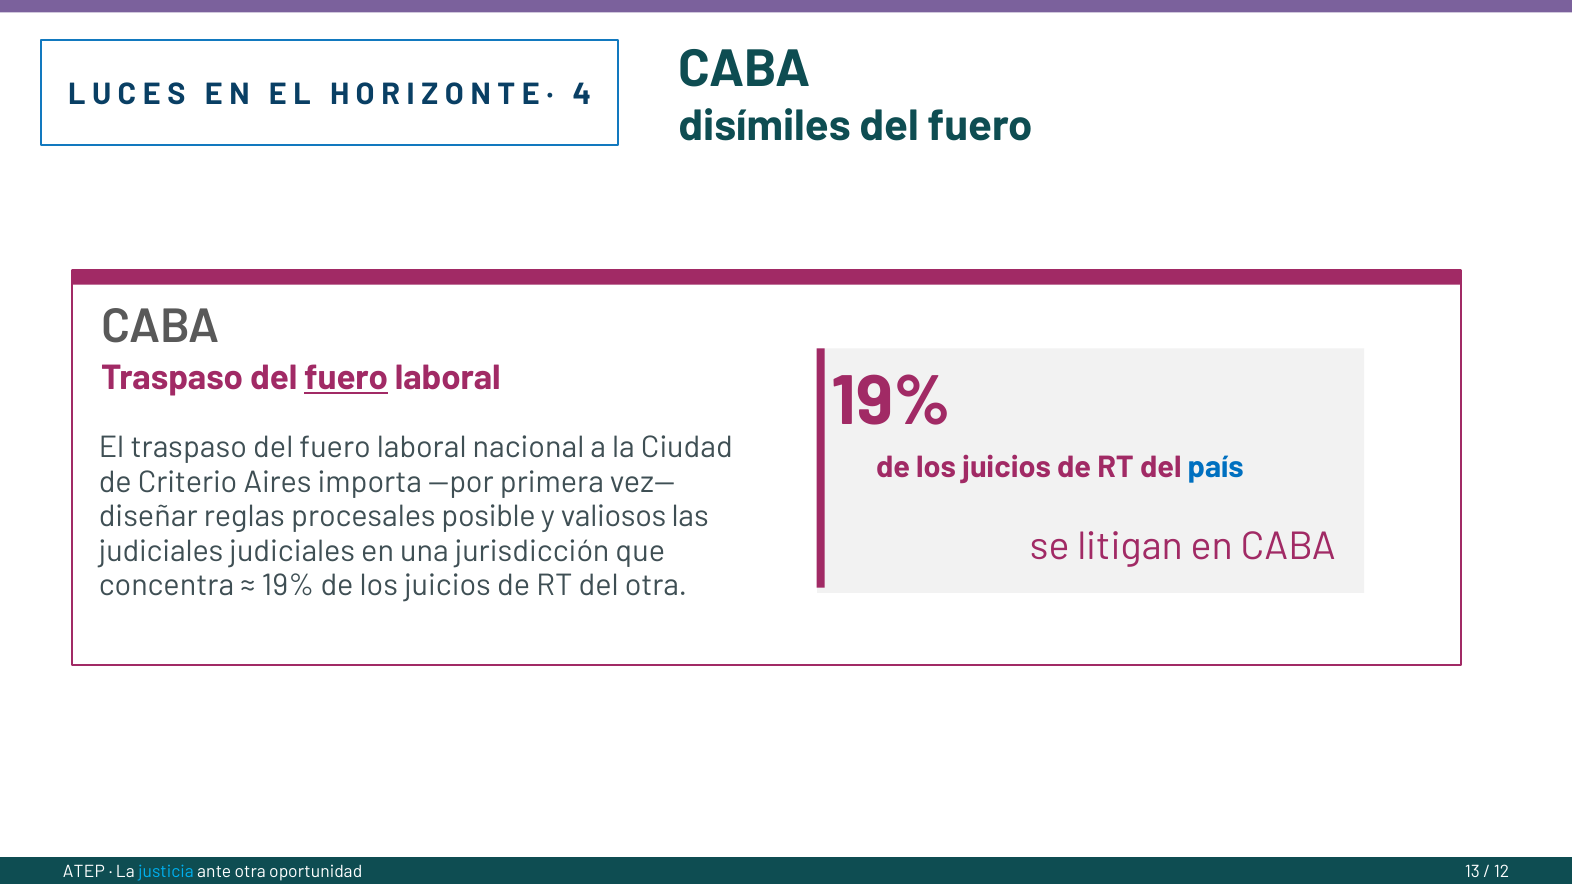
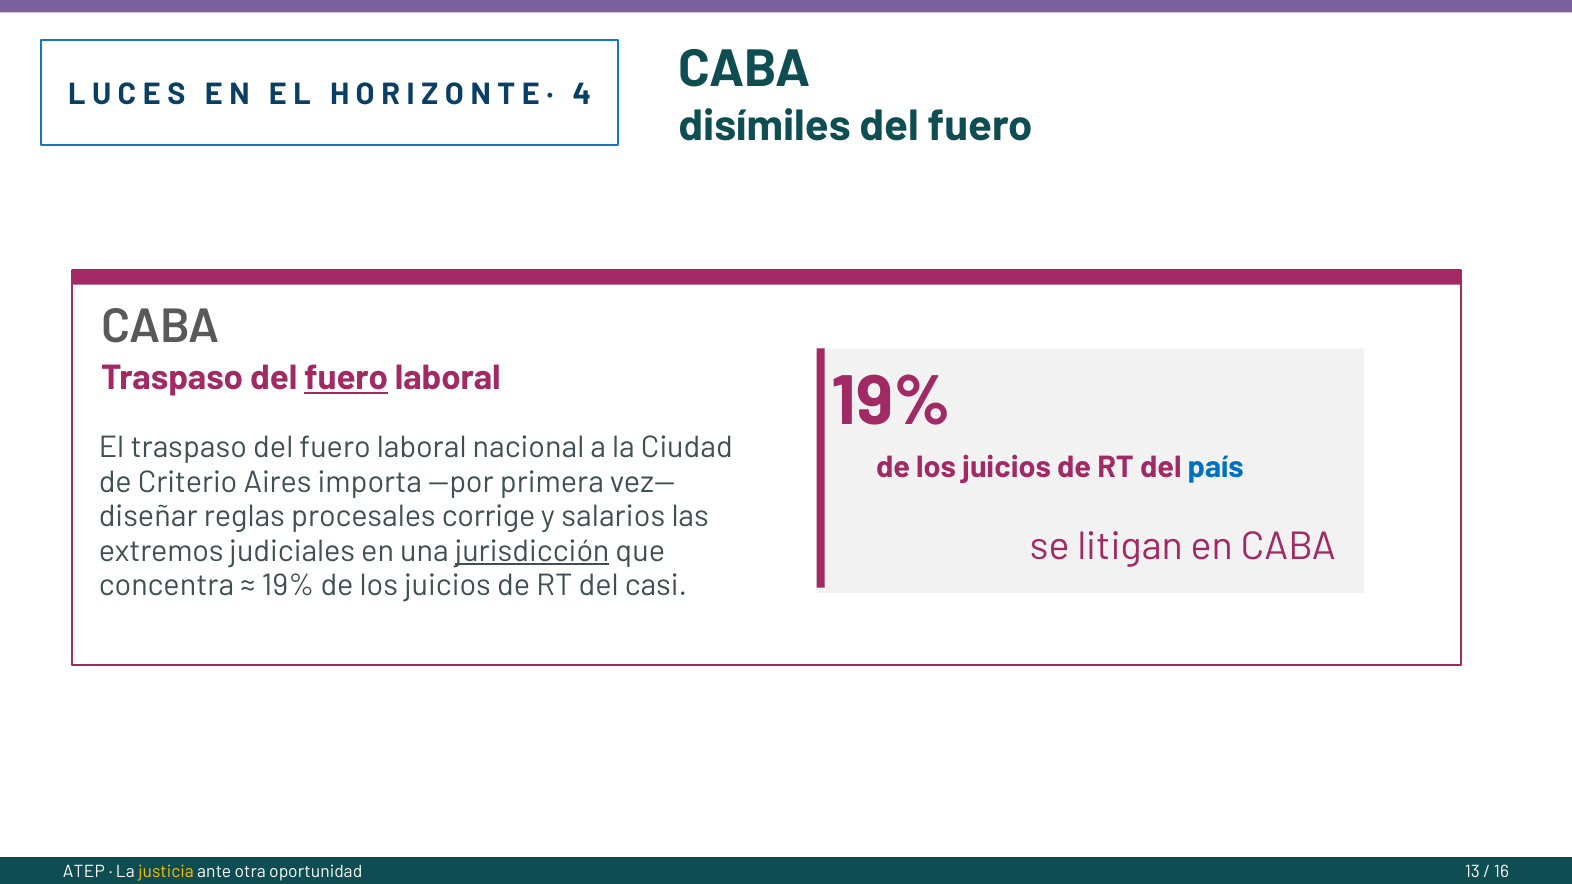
posible: posible -> corrige
valiosos: valiosos -> salarios
judiciales at (161, 551): judiciales -> extremos
jurisdicción underline: none -> present
del otra: otra -> casi
justicia colour: light blue -> yellow
12 at (1502, 872): 12 -> 16
